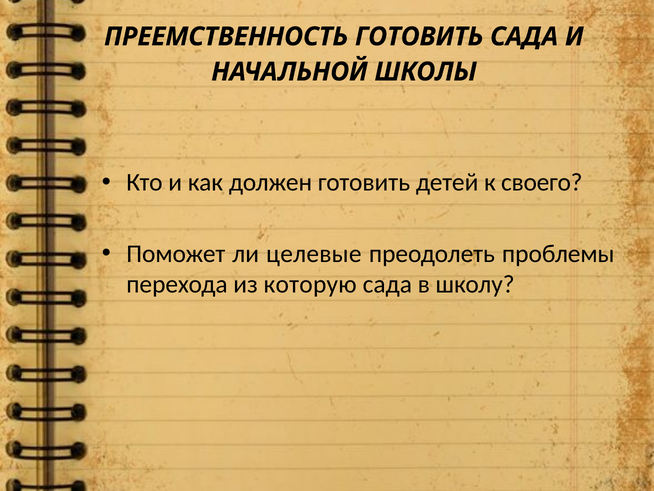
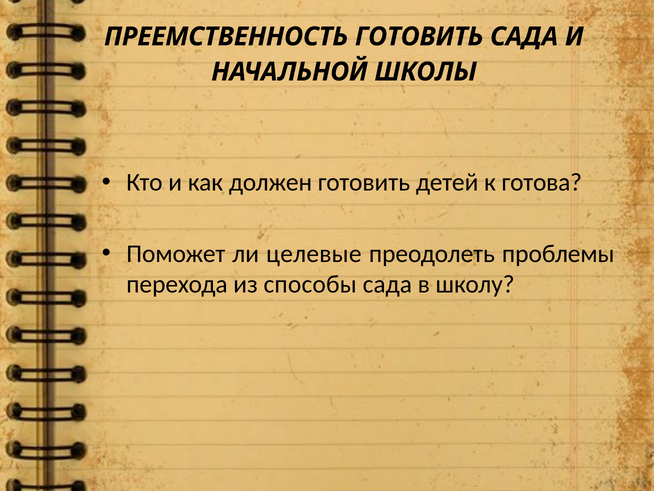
своего: своего -> готова
которую: которую -> способы
